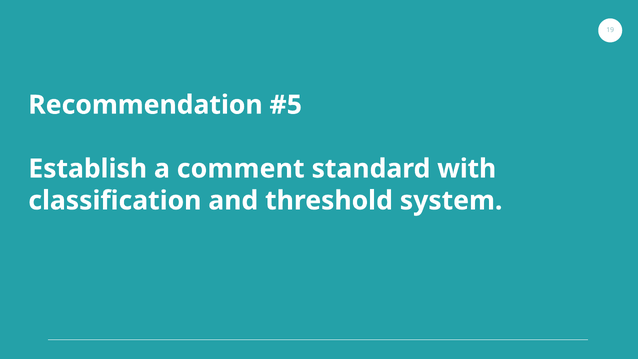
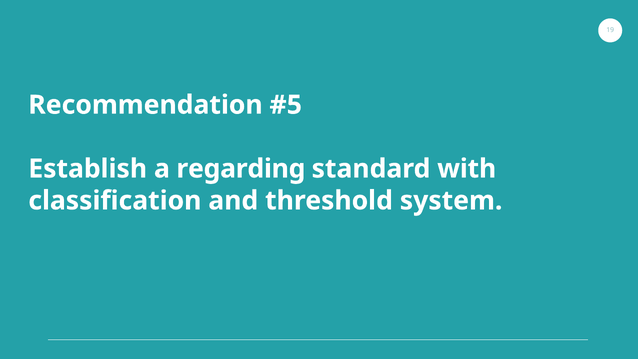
comment: comment -> regarding
